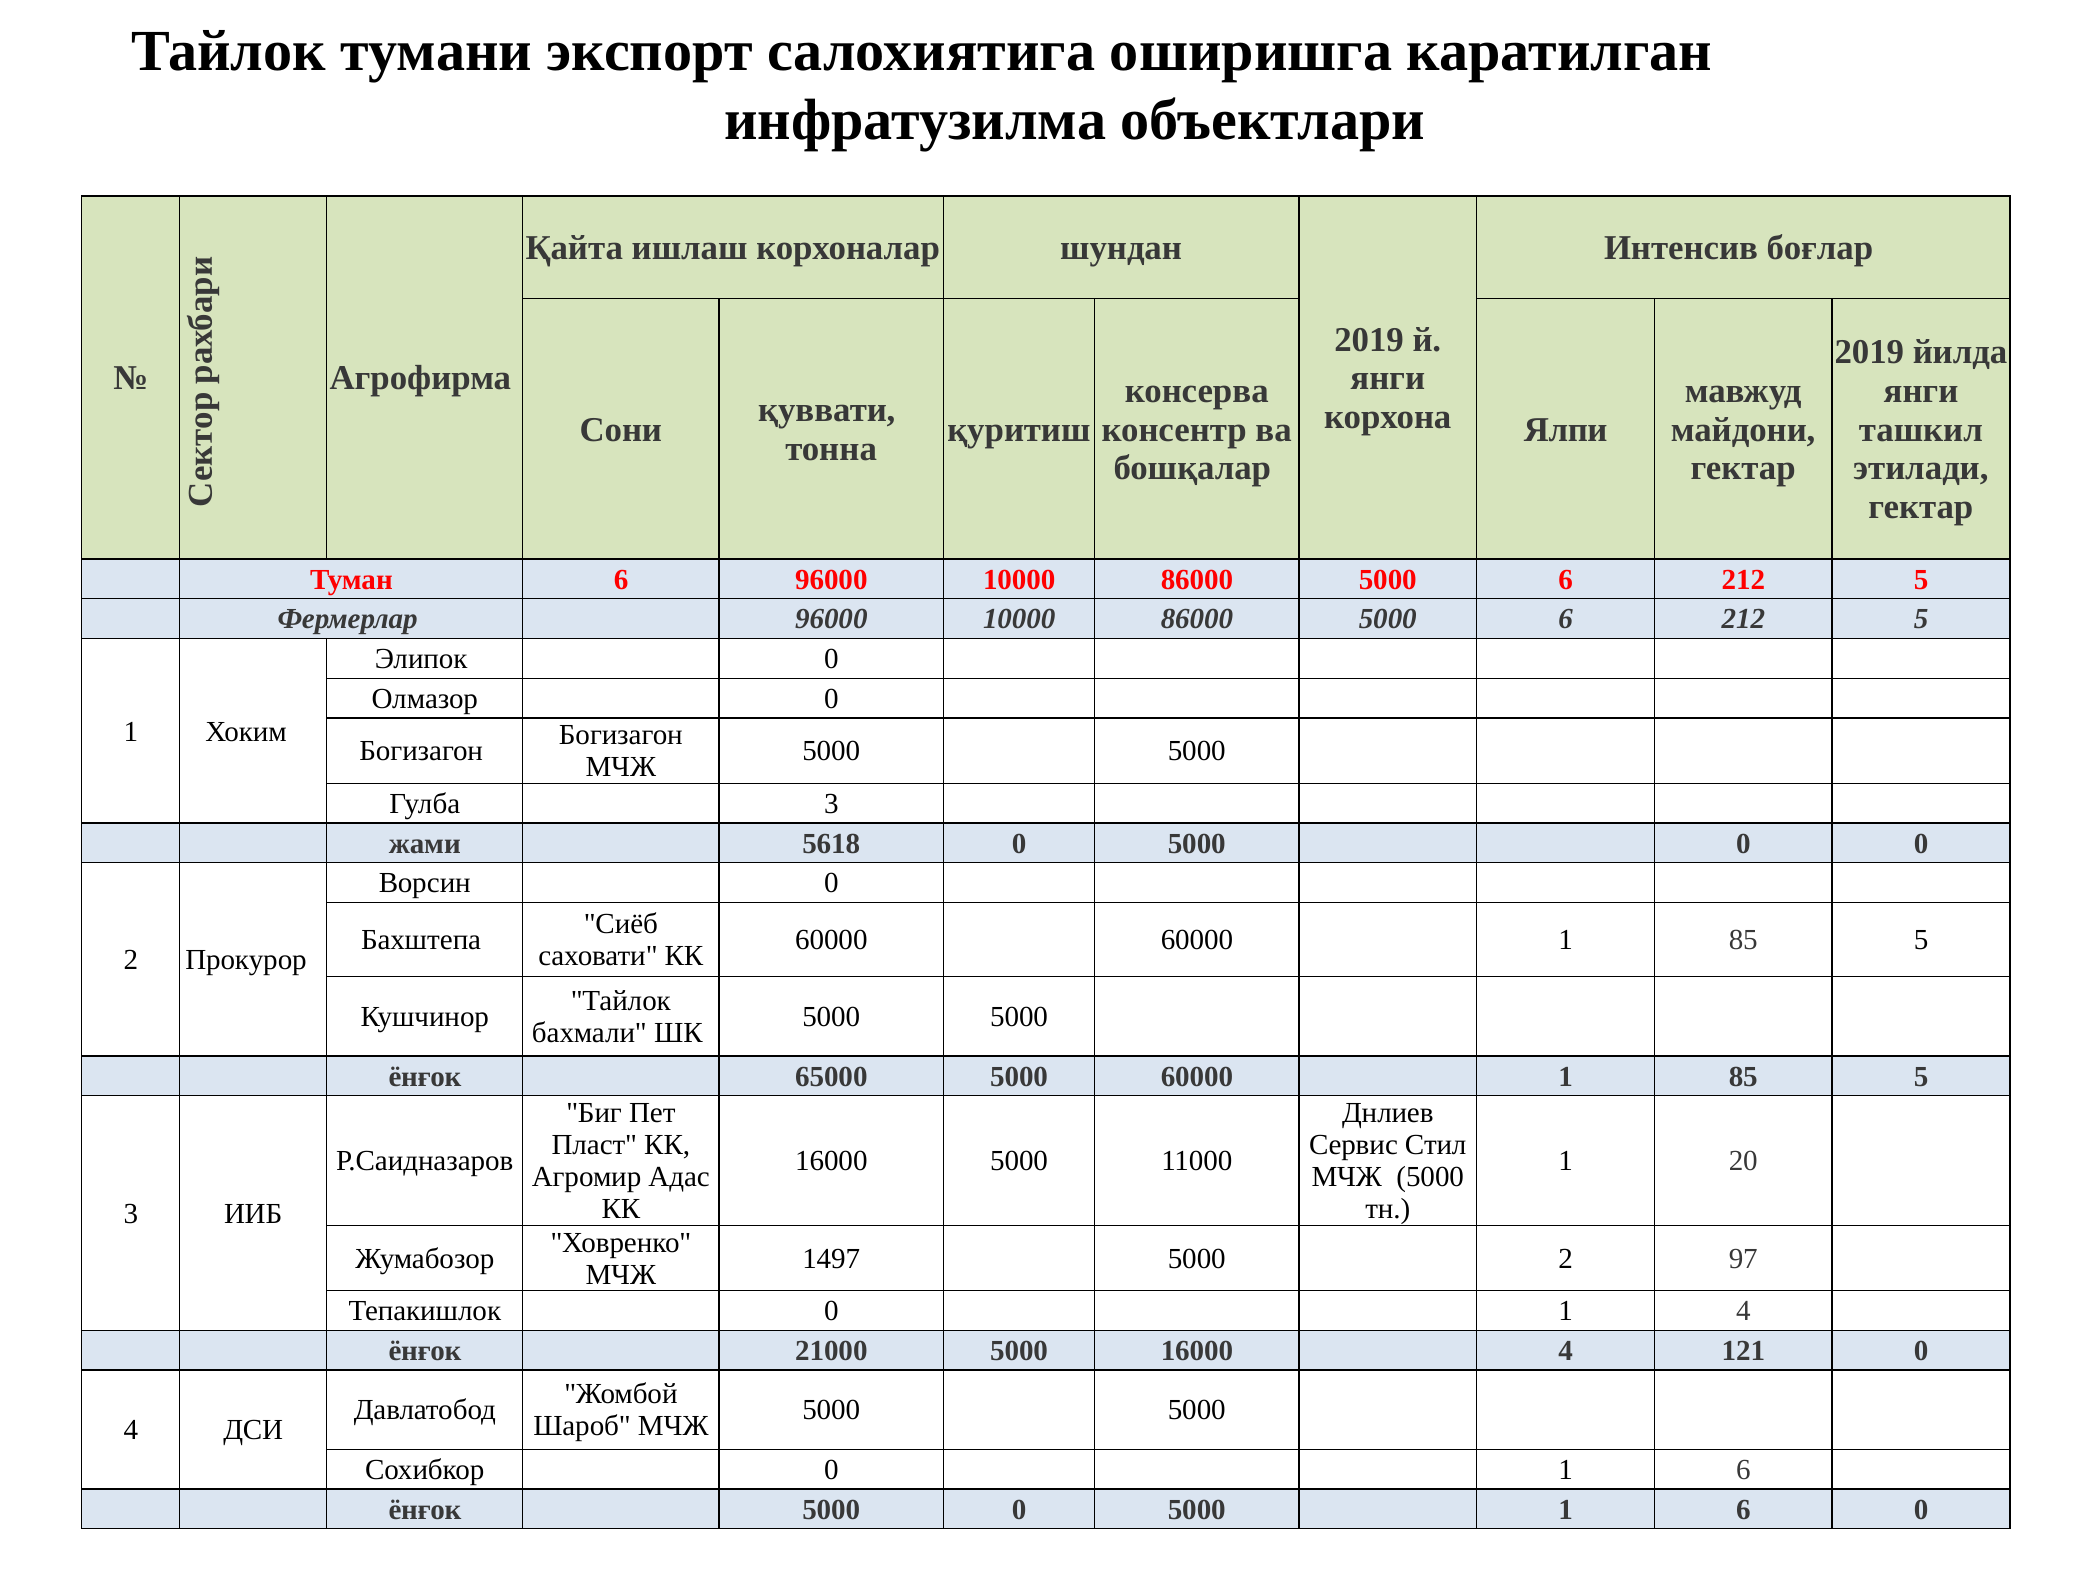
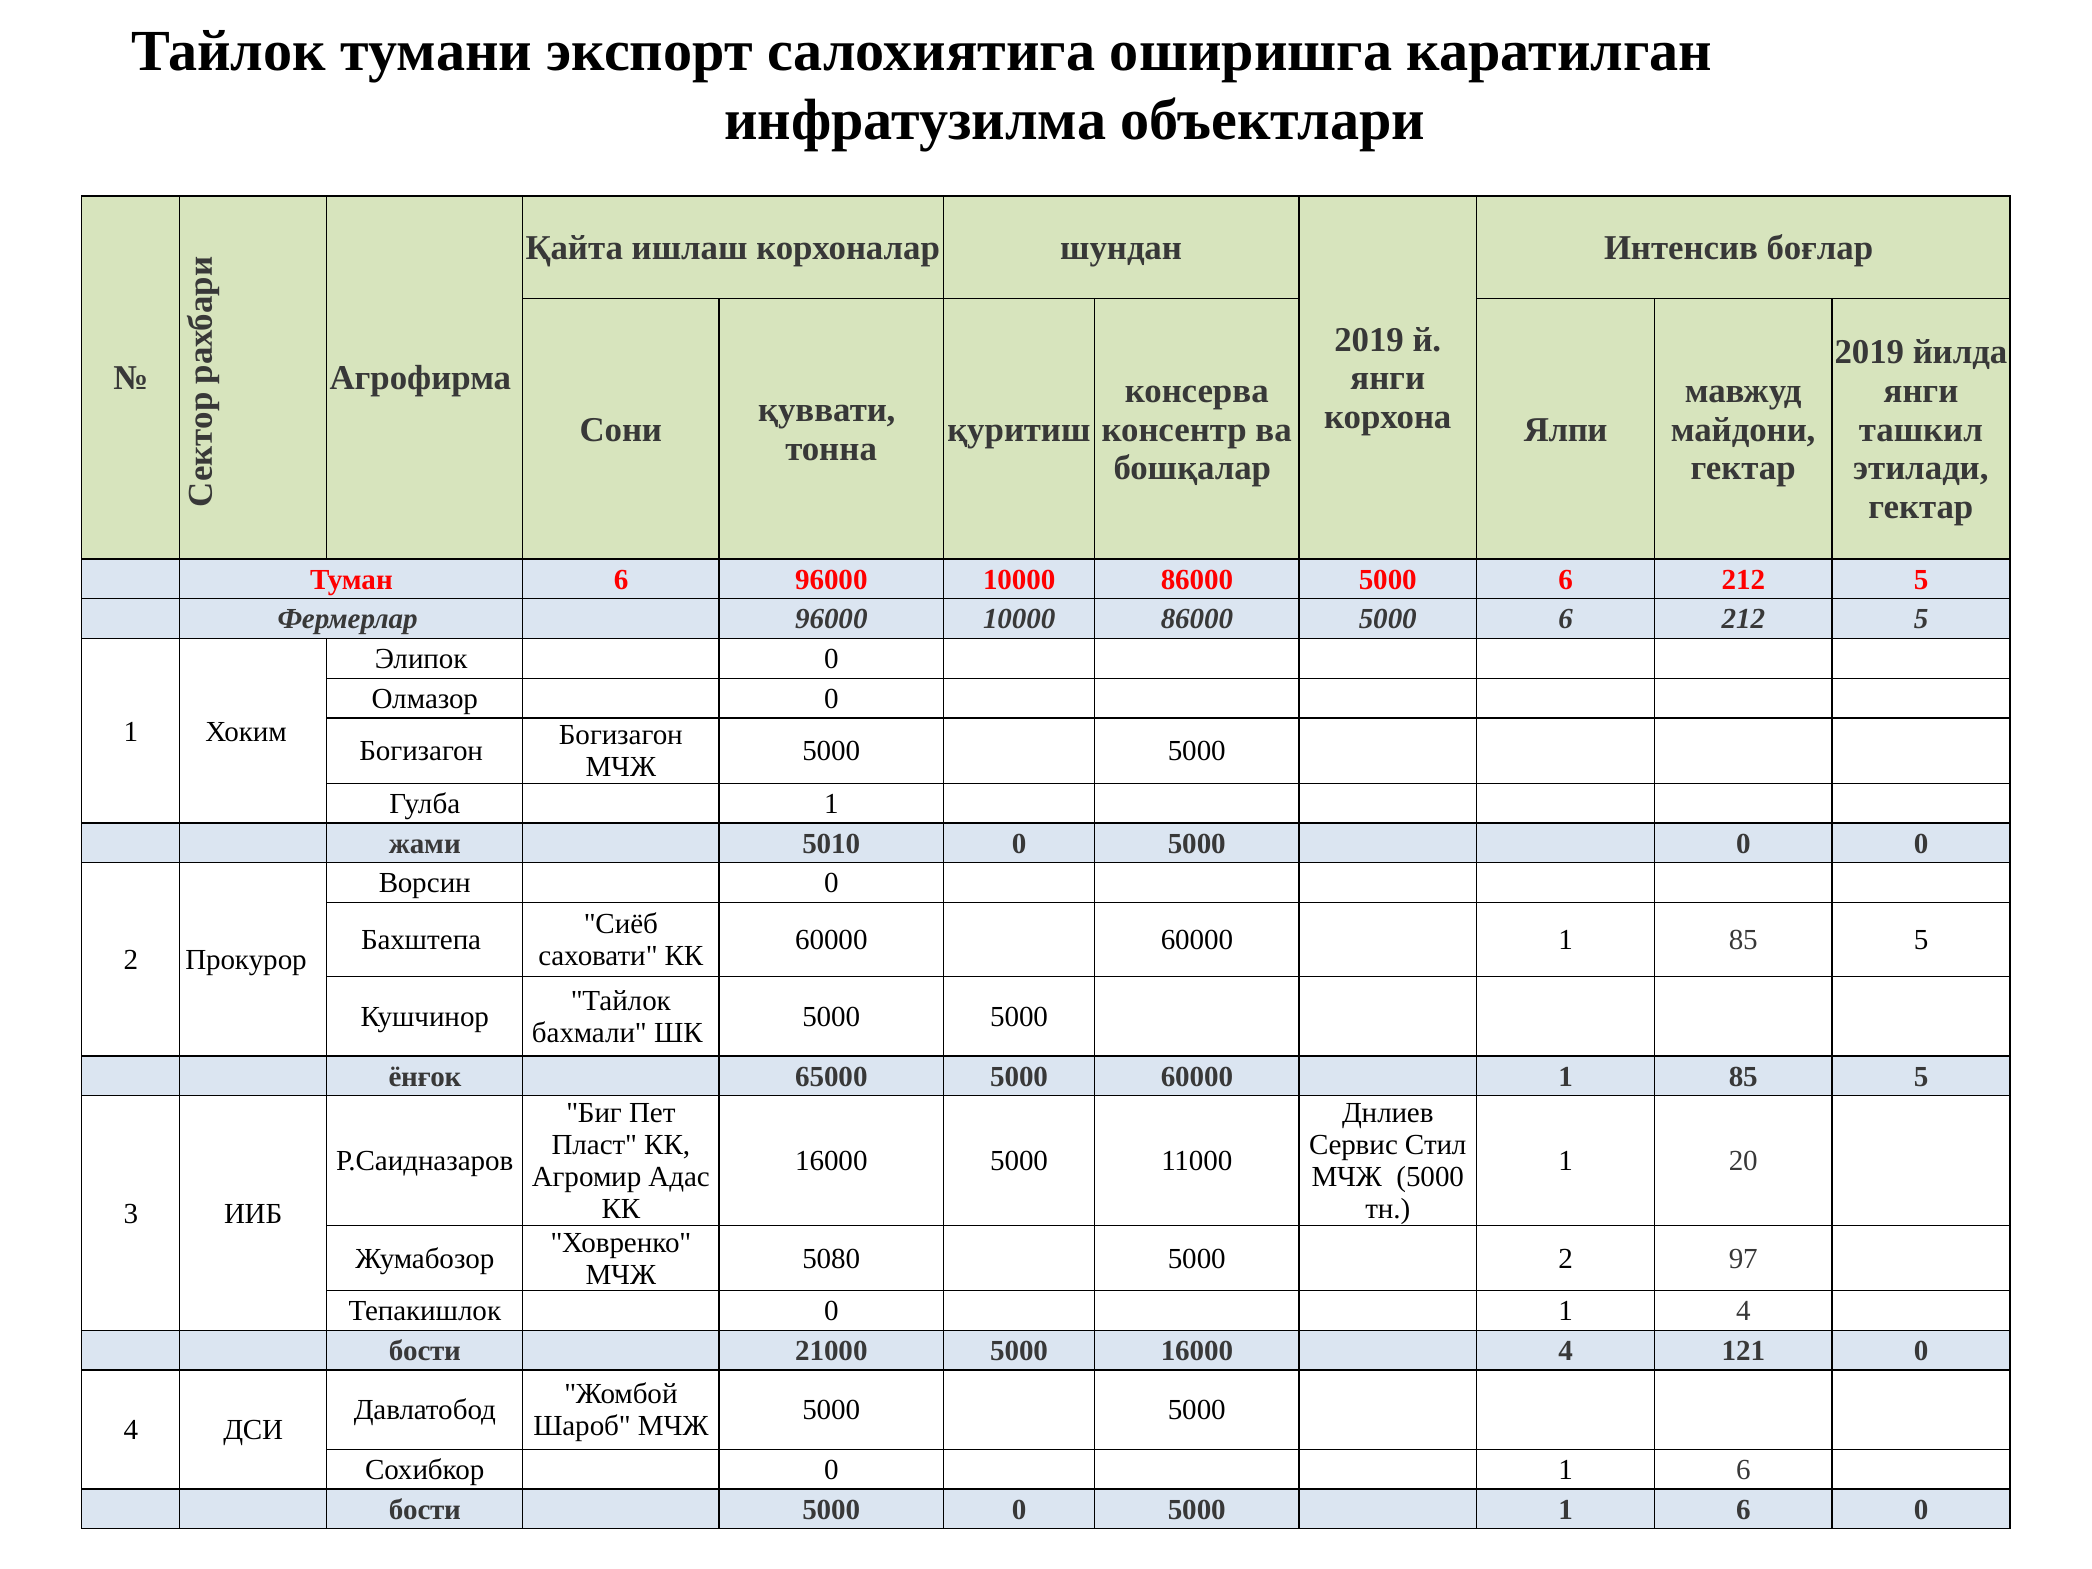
Гулба 3: 3 -> 1
5618: 5618 -> 5010
1497: 1497 -> 5080
ёнғок at (425, 1351): ёнғок -> бости
ёнғок at (425, 1510): ёнғок -> бости
